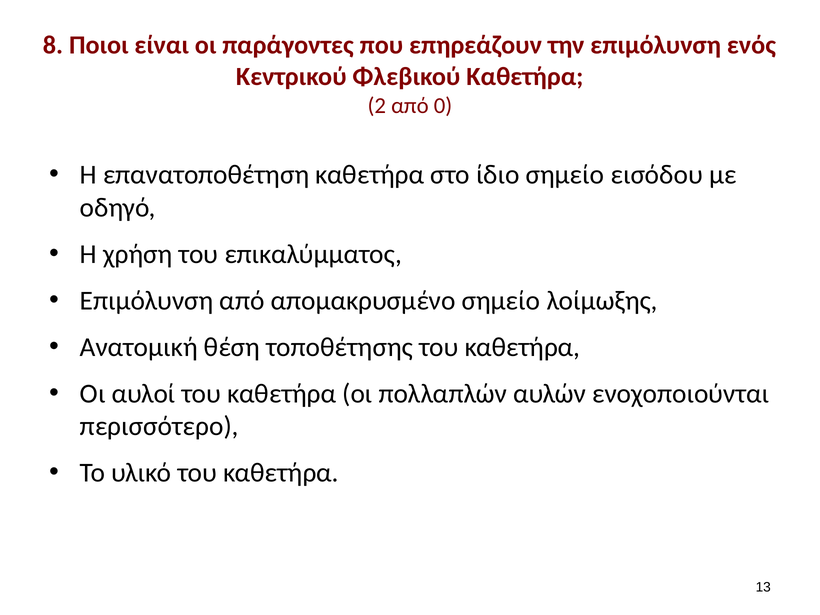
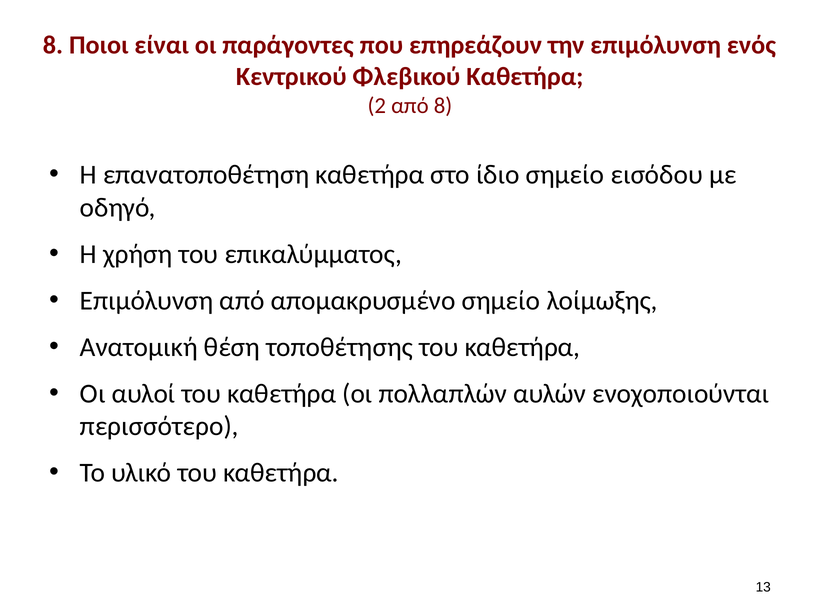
από 0: 0 -> 8
